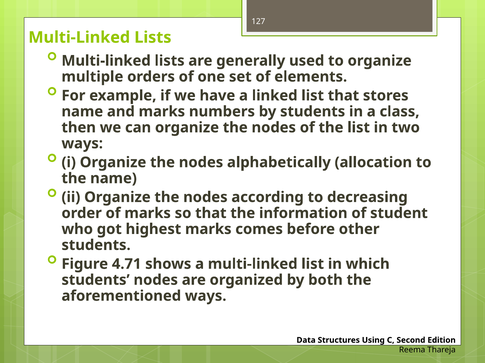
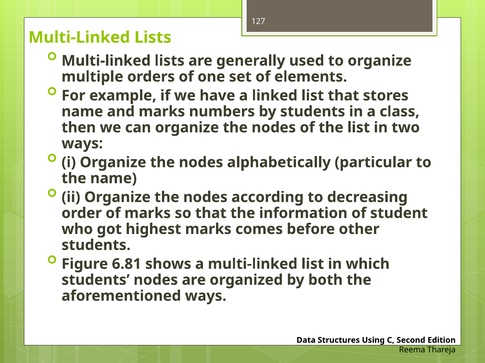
allocation: allocation -> particular
4.71: 4.71 -> 6.81
